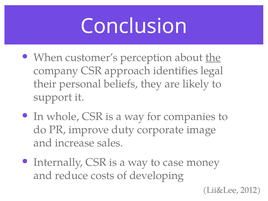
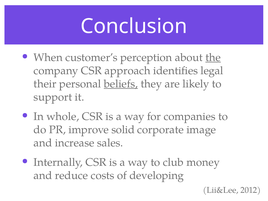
beliefs underline: none -> present
duty: duty -> solid
case: case -> club
